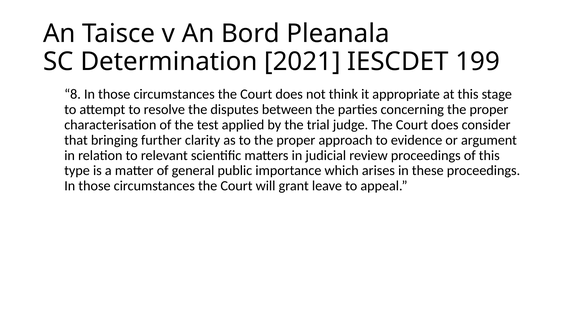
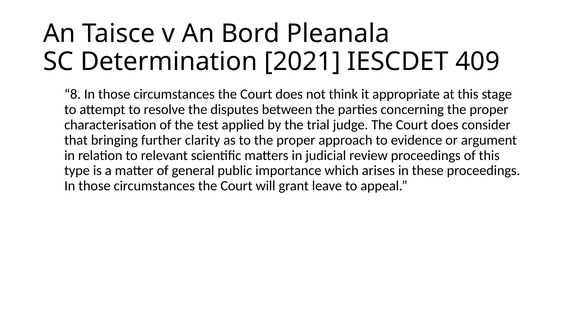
199: 199 -> 409
